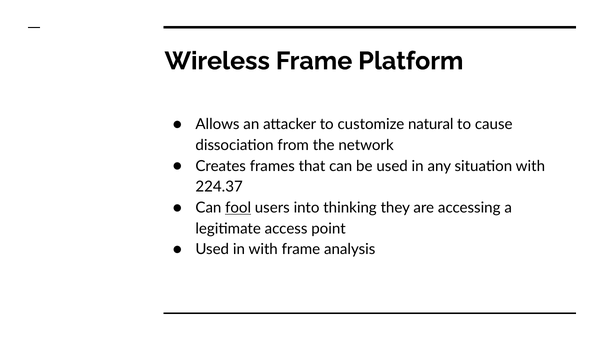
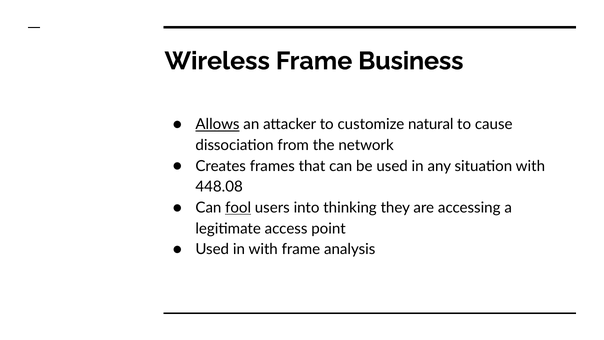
Platform: Platform -> Business
Allows underline: none -> present
224.37: 224.37 -> 448.08
